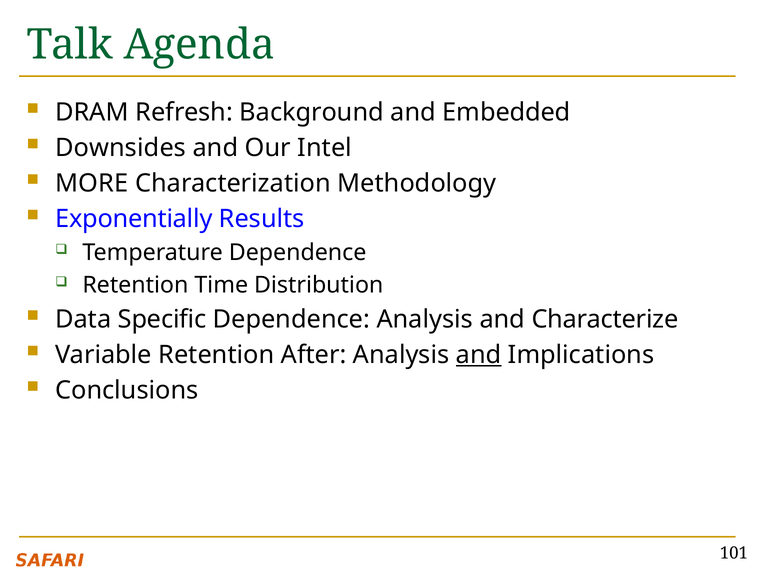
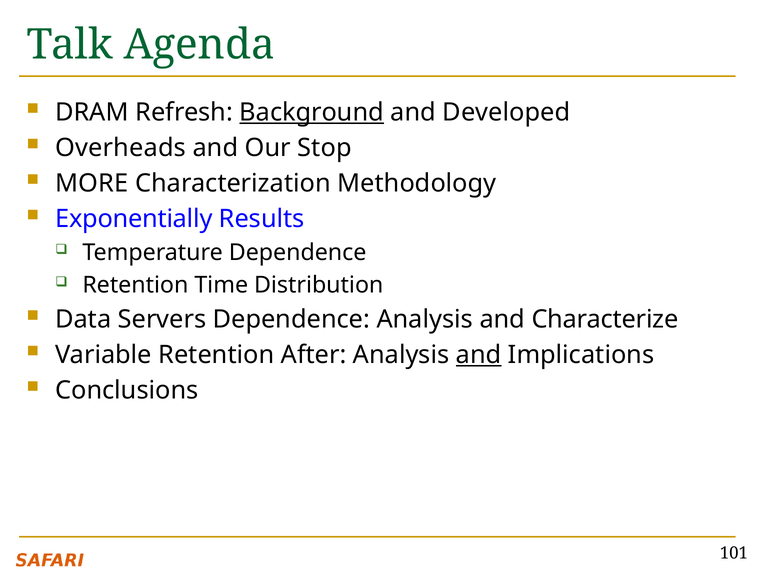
Background underline: none -> present
Embedded: Embedded -> Developed
Downsides: Downsides -> Overheads
Intel: Intel -> Stop
Specific: Specific -> Servers
